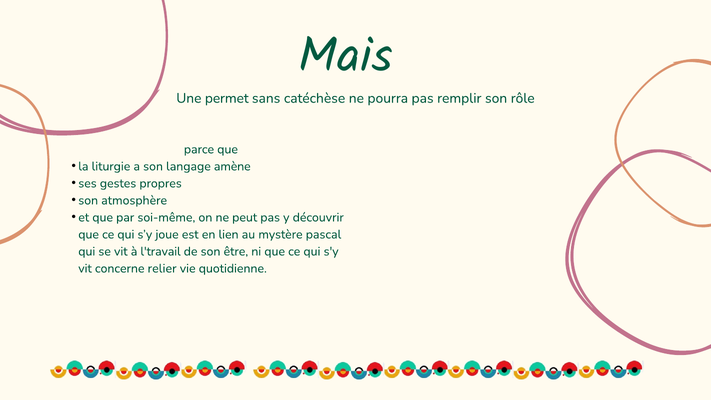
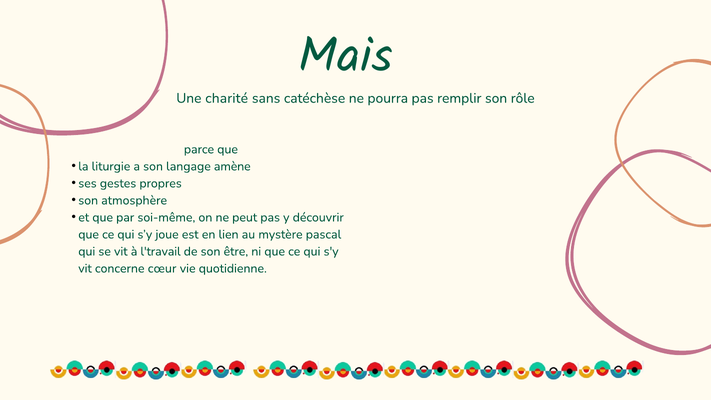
permet: permet -> charité
relier: relier -> cœur
